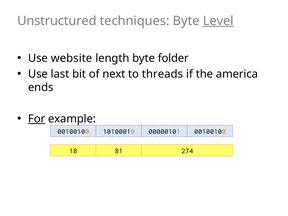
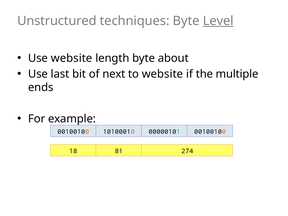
folder: folder -> about
to threads: threads -> website
america: america -> multiple
For underline: present -> none
